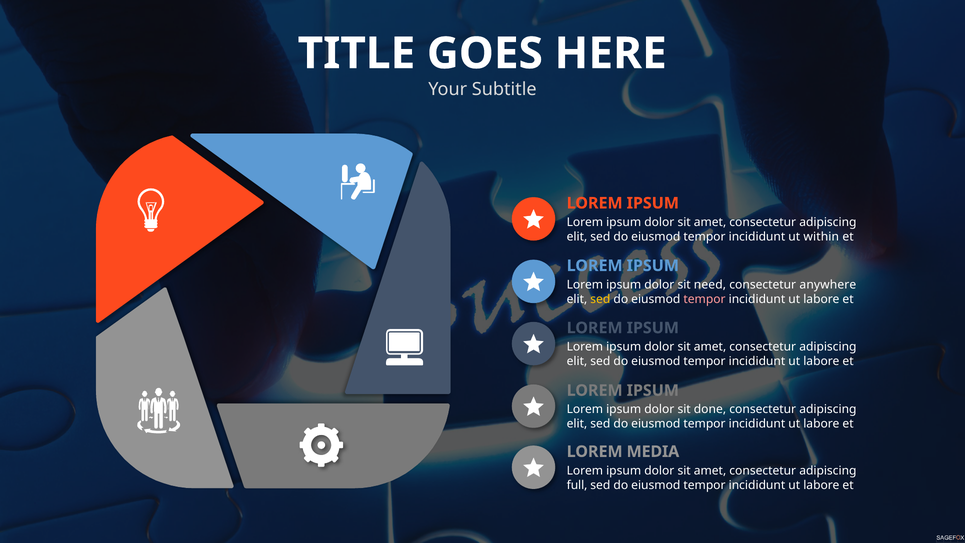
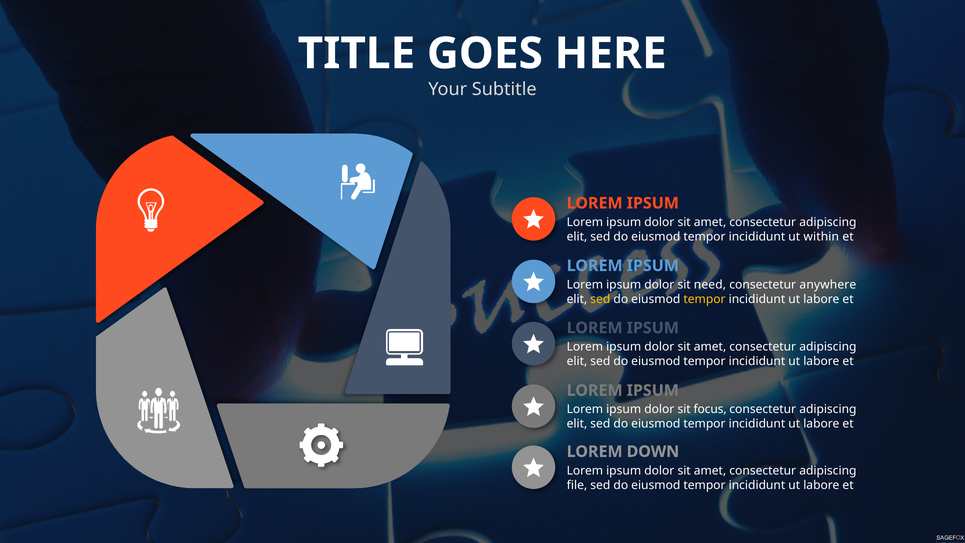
tempor at (705, 299) colour: pink -> yellow
done: done -> focus
MEDIA: MEDIA -> DOWN
full: full -> file
